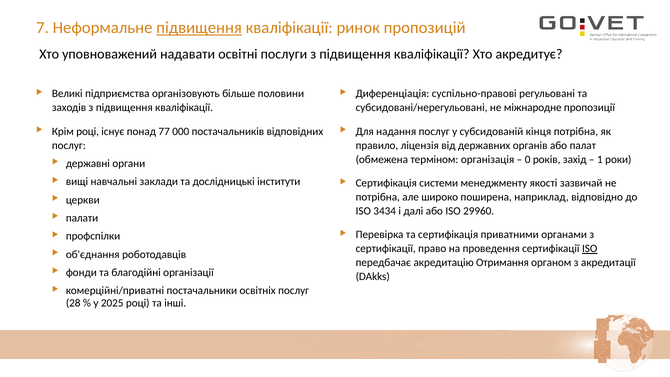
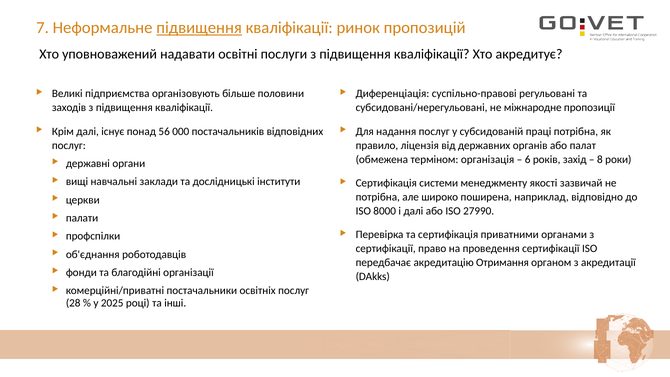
Крім році: році -> далі
77: 77 -> 56
кінця: кінця -> праці
0: 0 -> 6
1: 1 -> 8
3434: 3434 -> 8000
29960: 29960 -> 27990
ISO at (590, 249) underline: present -> none
